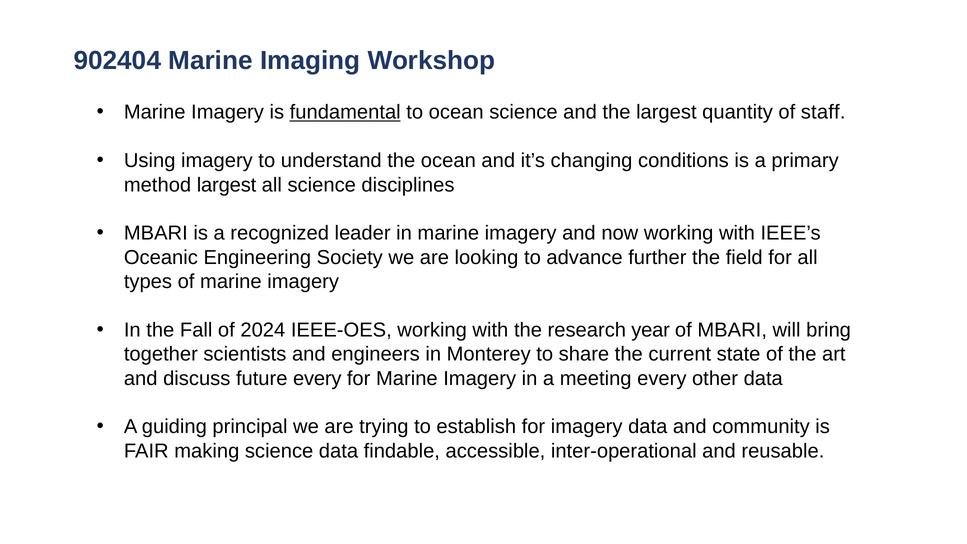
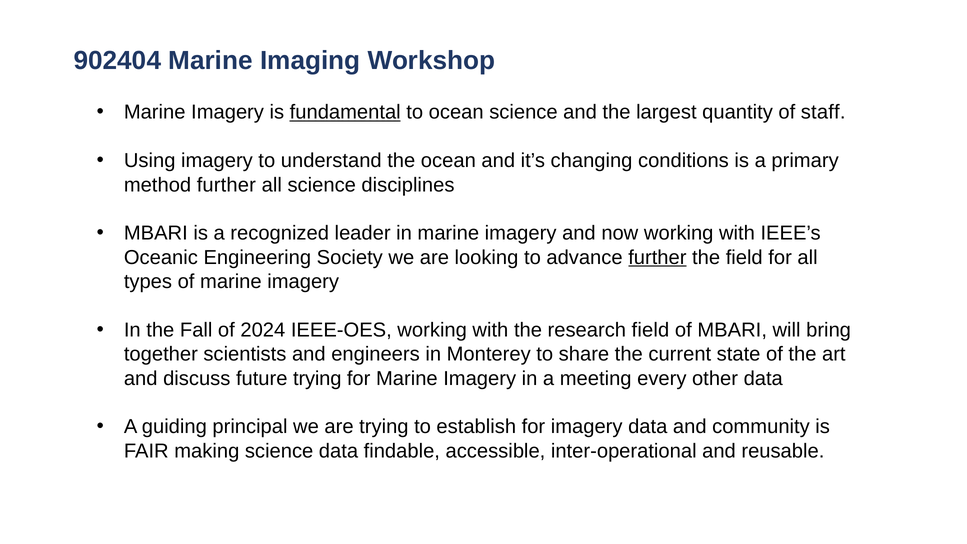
method largest: largest -> further
further at (657, 257) underline: none -> present
research year: year -> field
future every: every -> trying
